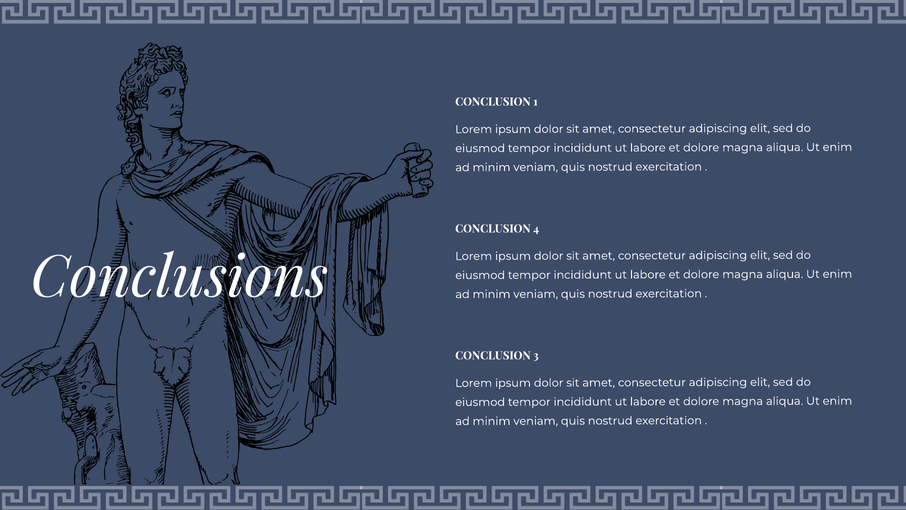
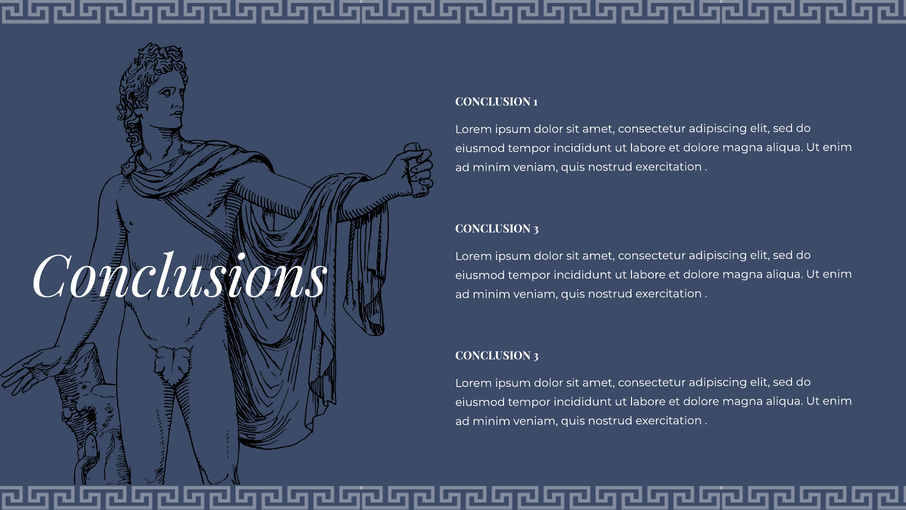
4 at (536, 229): 4 -> 3
